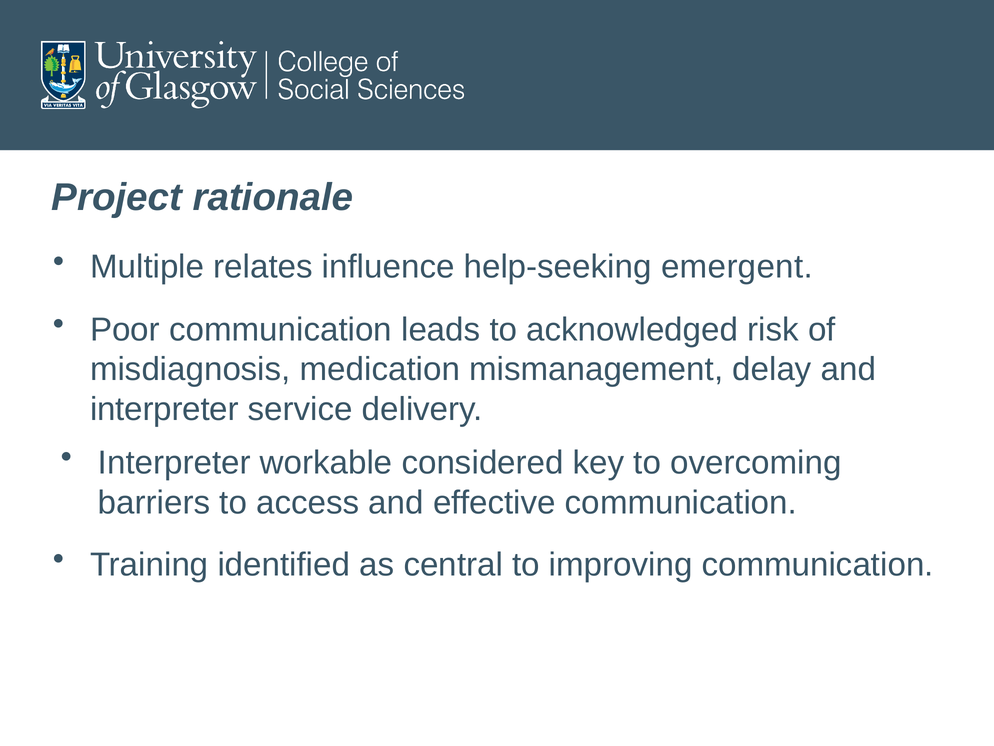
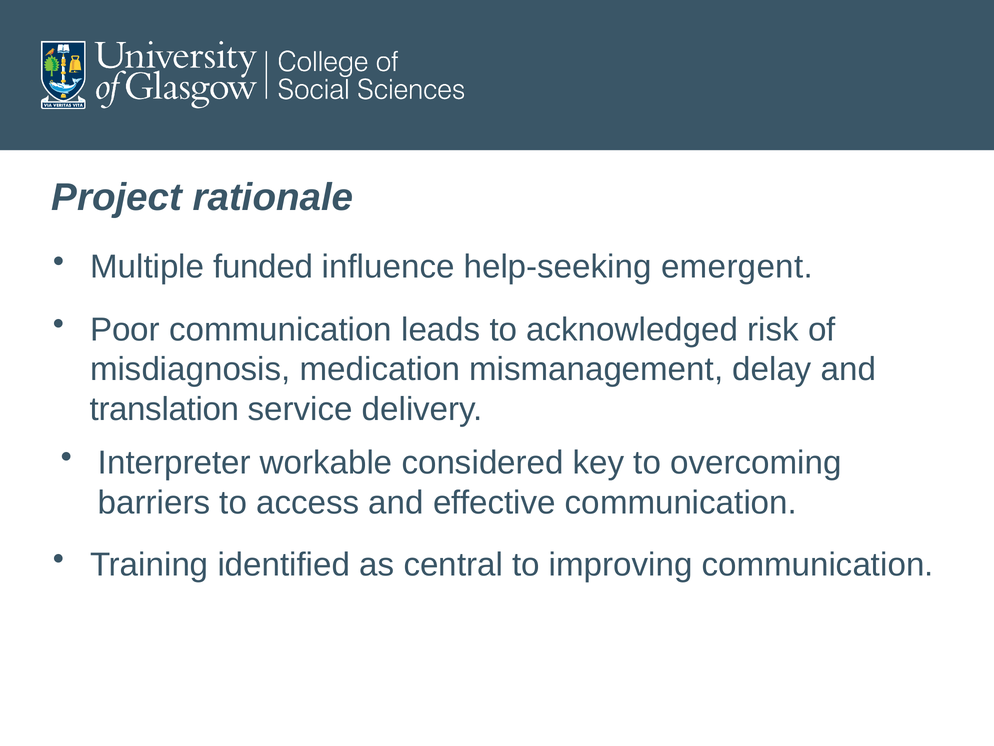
relates: relates -> funded
interpreter at (164, 409): interpreter -> translation
